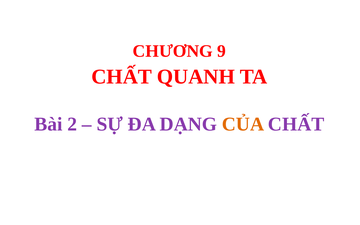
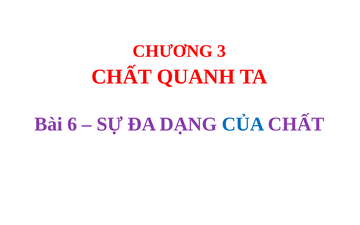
9: 9 -> 3
2: 2 -> 6
CỦA colour: orange -> blue
